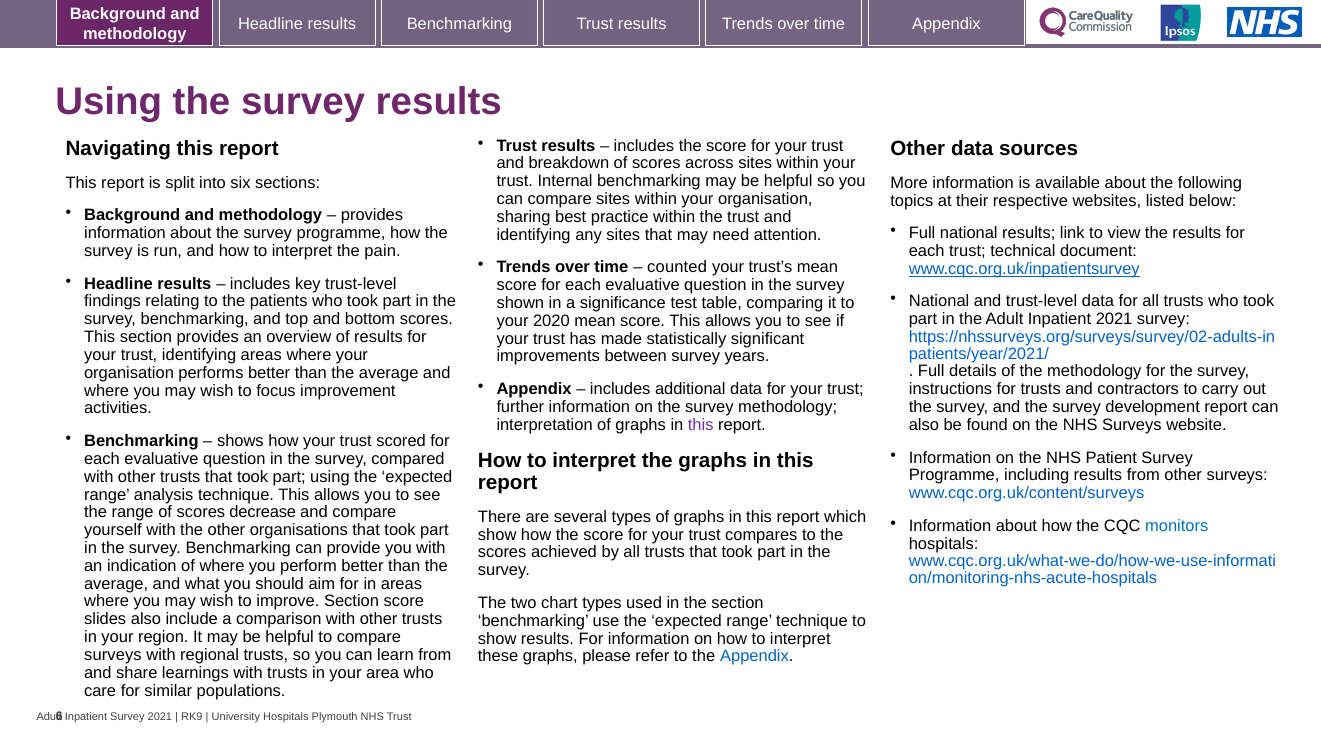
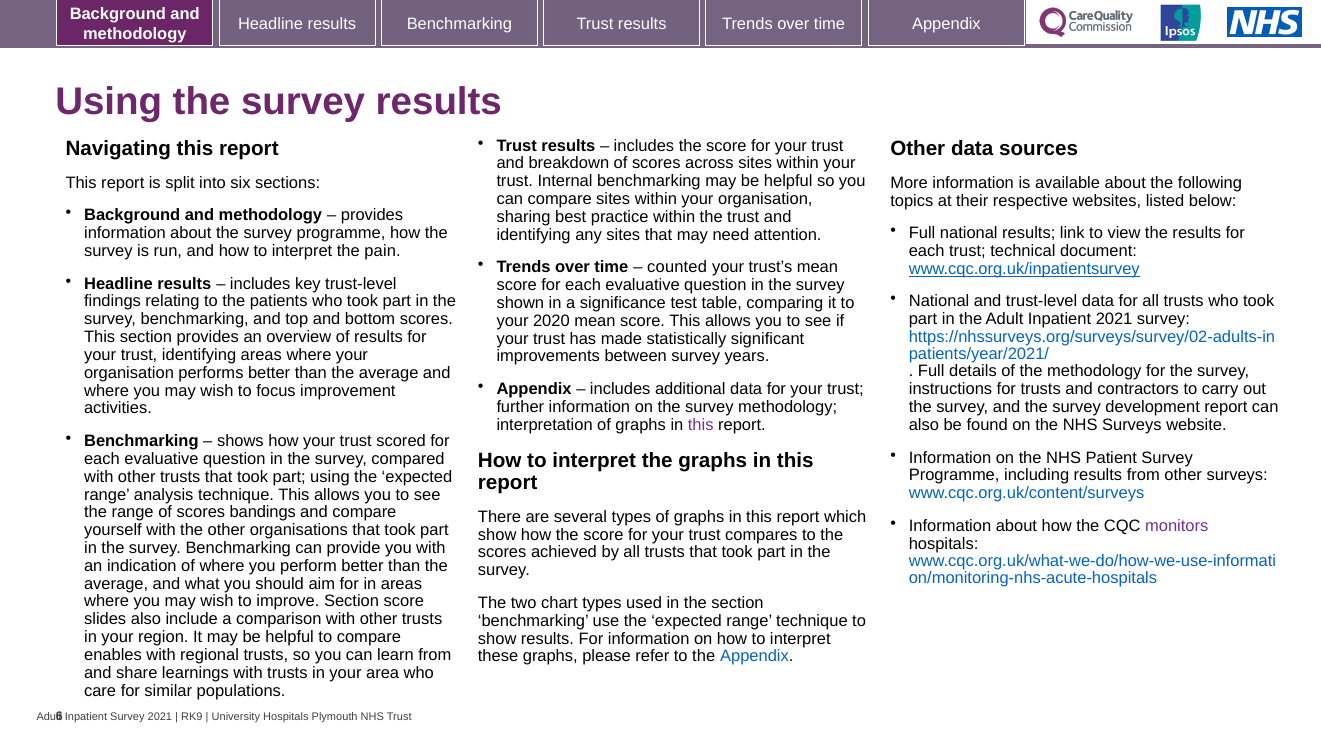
decrease: decrease -> bandings
monitors colour: blue -> purple
surveys at (113, 655): surveys -> enables
